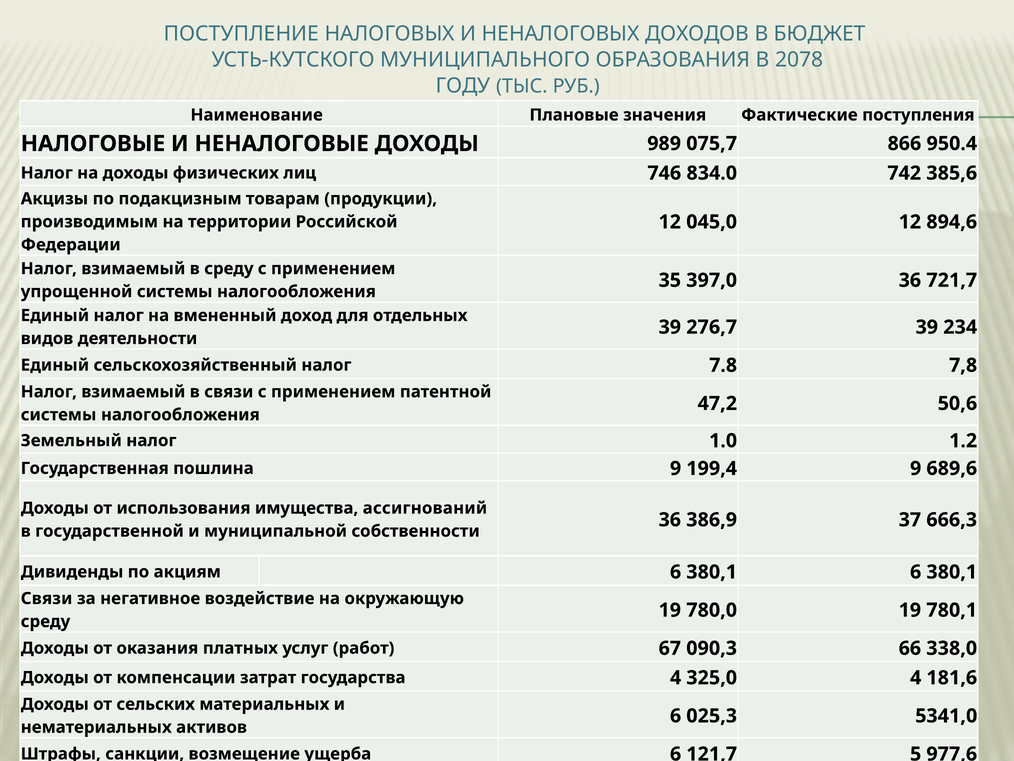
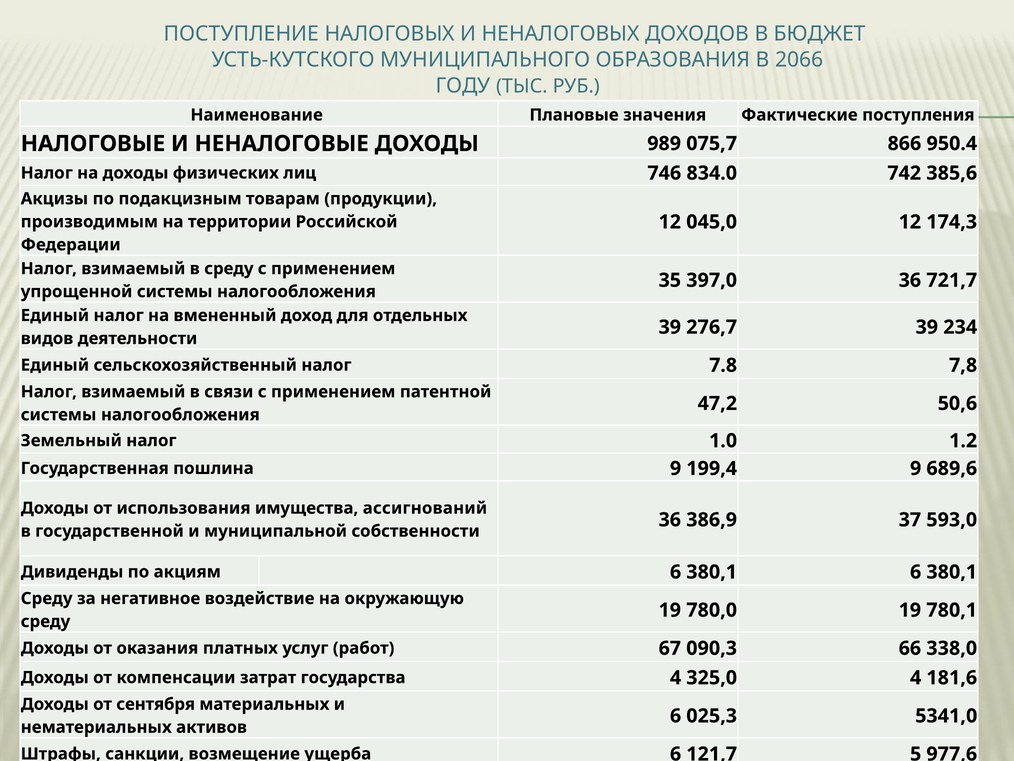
2078: 2078 -> 2066
894,6: 894,6 -> 174,3
666,3: 666,3 -> 593,0
Связи at (47, 598): Связи -> Среду
сельских: сельских -> сентября
